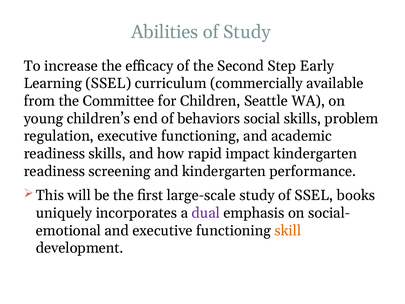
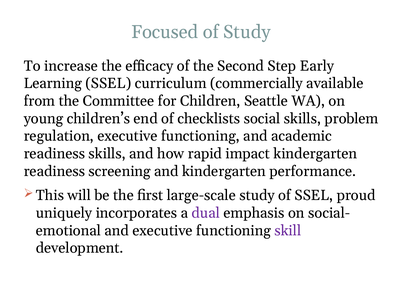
Abilities: Abilities -> Focused
behaviors: behaviors -> checklists
books: books -> proud
skill colour: orange -> purple
